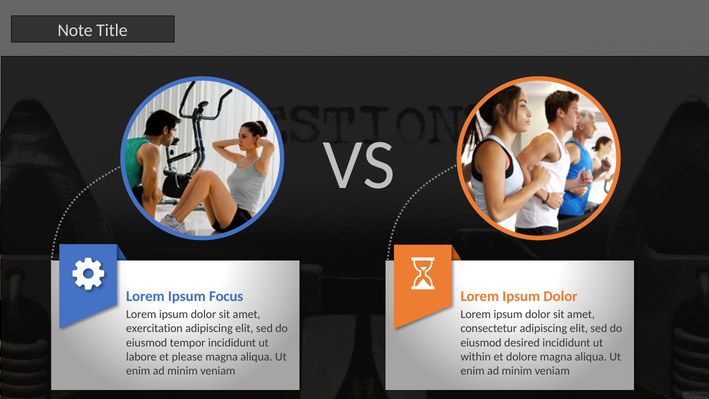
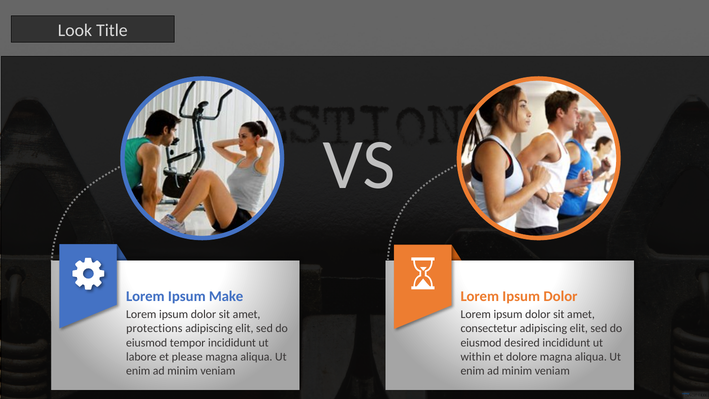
Note: Note -> Look
Focus: Focus -> Make
exercitation: exercitation -> protections
